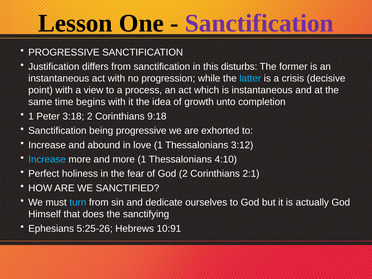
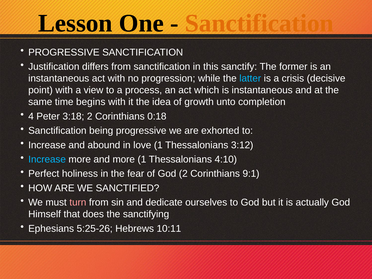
Sanctification at (259, 23) colour: purple -> orange
disturbs: disturbs -> sanctify
1 at (31, 116): 1 -> 4
9:18: 9:18 -> 0:18
2:1: 2:1 -> 9:1
turn colour: light blue -> pink
10:91: 10:91 -> 10:11
